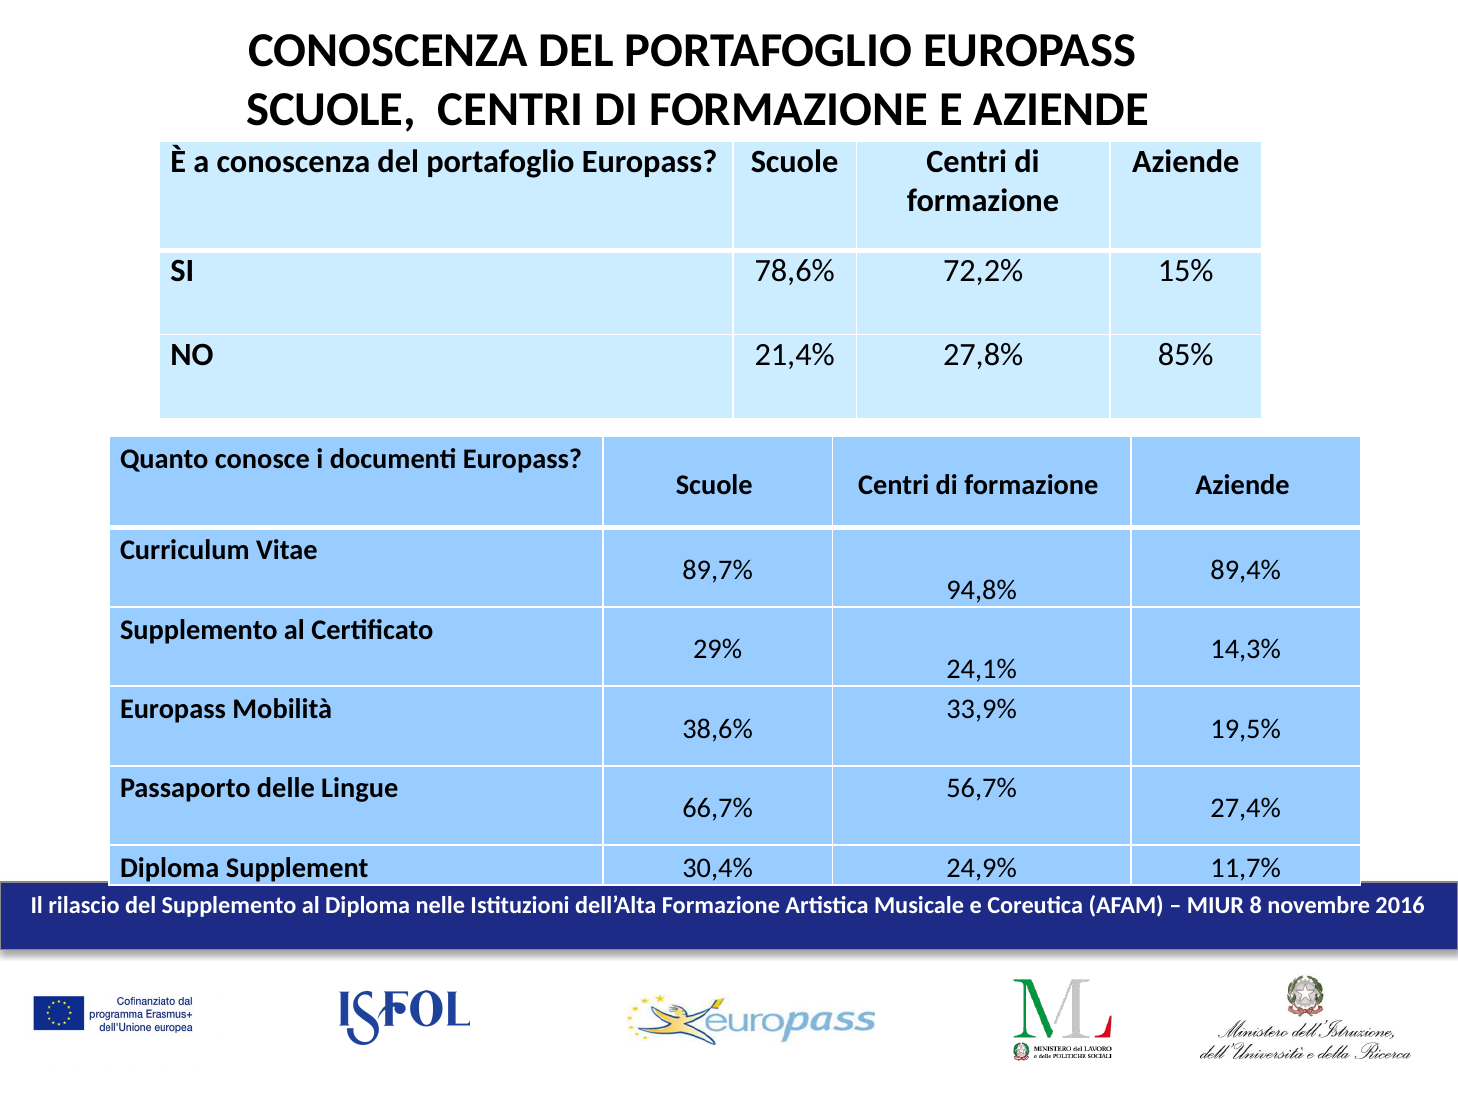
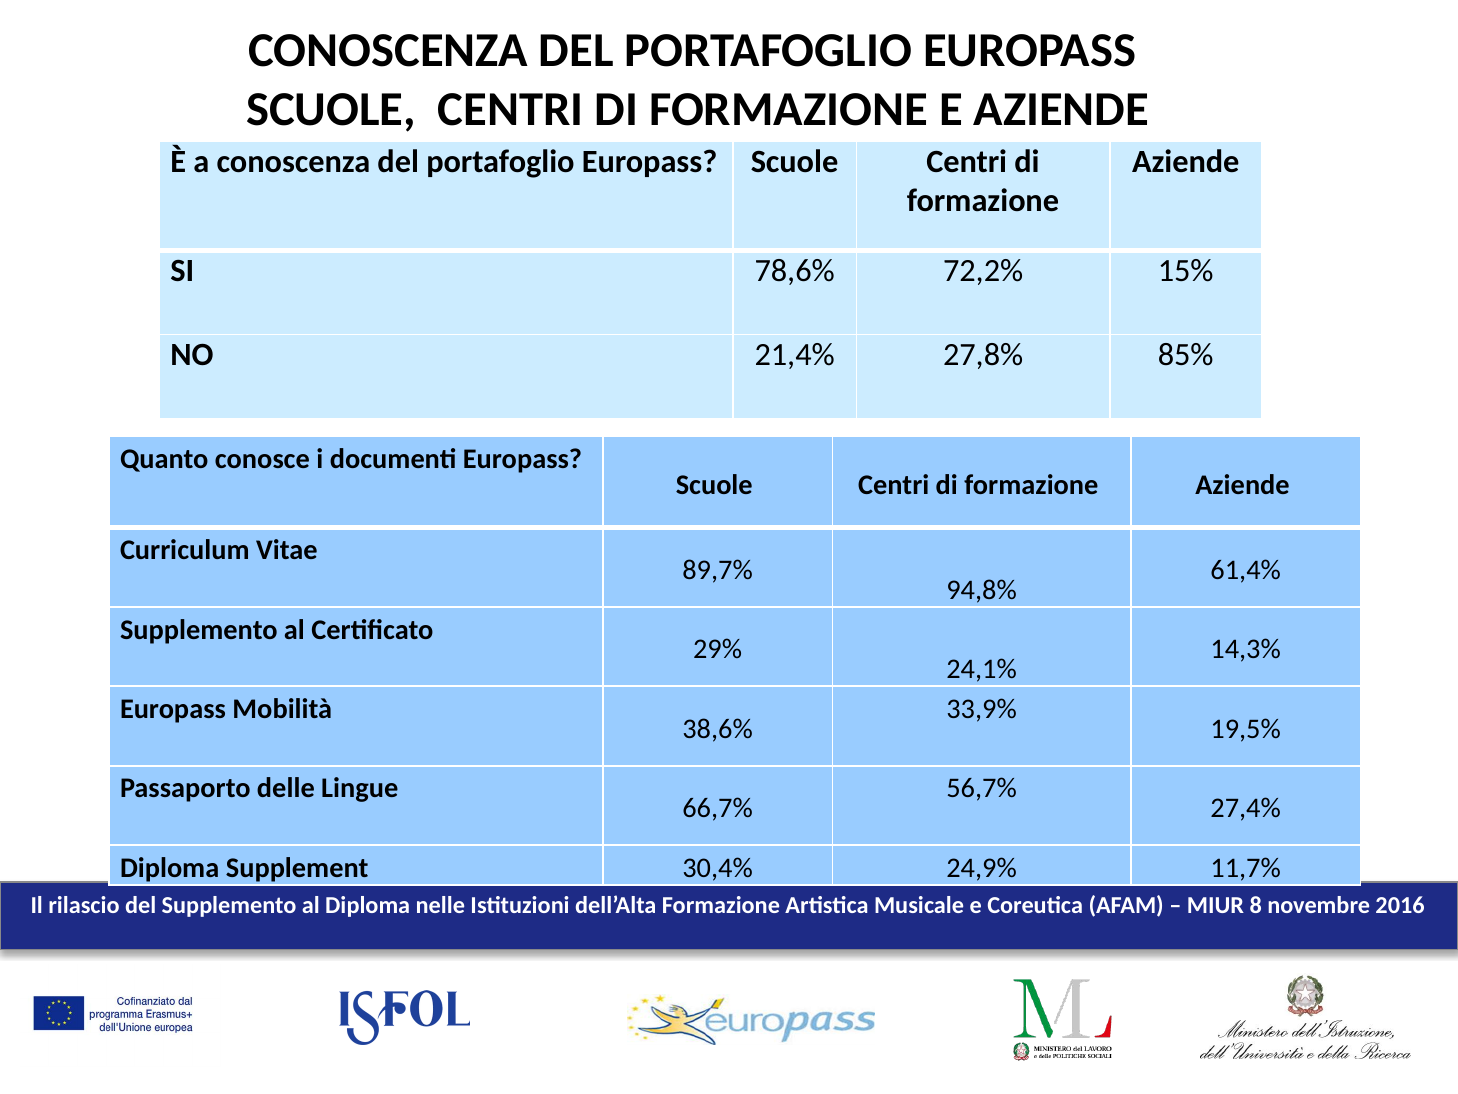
89,4%: 89,4% -> 61,4%
